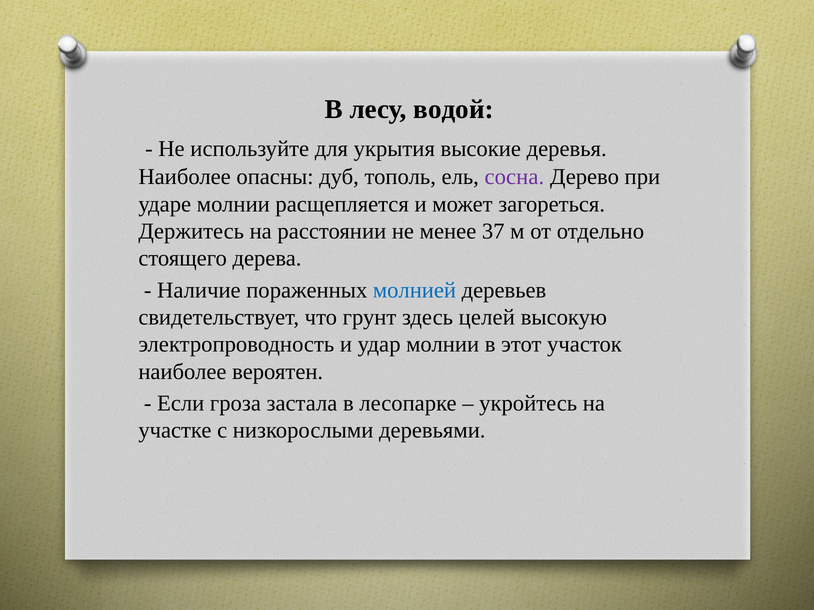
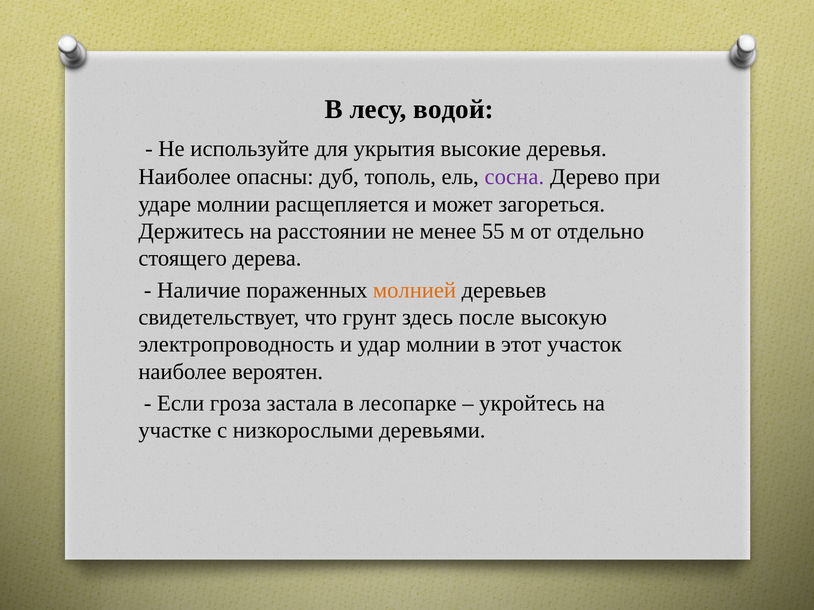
37: 37 -> 55
молнией colour: blue -> orange
целей: целей -> после
